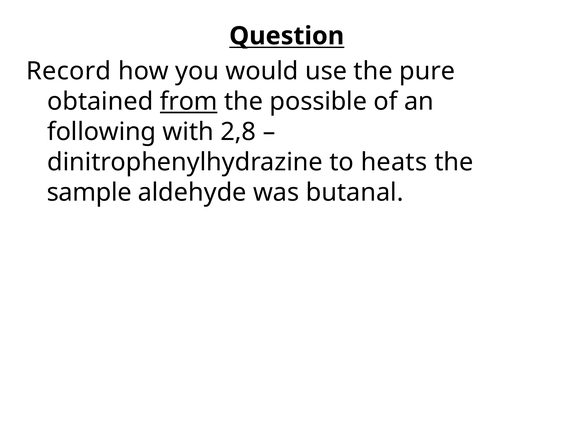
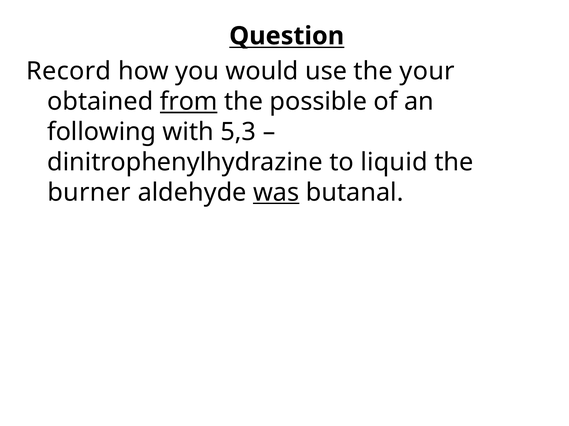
pure: pure -> your
2,8: 2,8 -> 5,3
heats: heats -> liquid
sample: sample -> burner
was underline: none -> present
